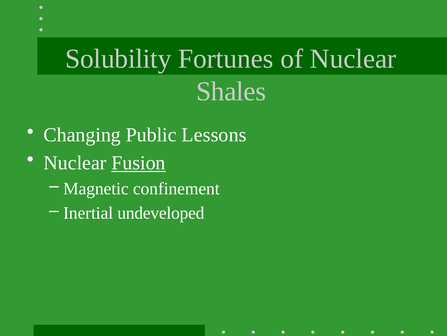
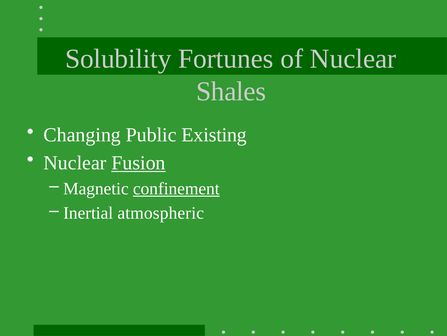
Lessons: Lessons -> Existing
confinement underline: none -> present
undeveloped: undeveloped -> atmospheric
